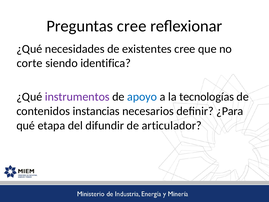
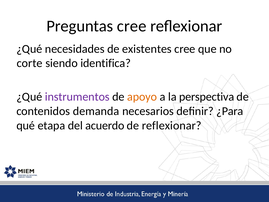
apoyo colour: blue -> orange
tecnologías: tecnologías -> perspectiva
instancias: instancias -> demanda
difundir: difundir -> acuerdo
de articulador: articulador -> reflexionar
